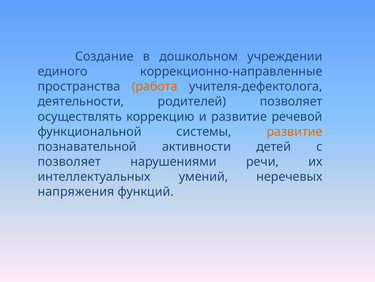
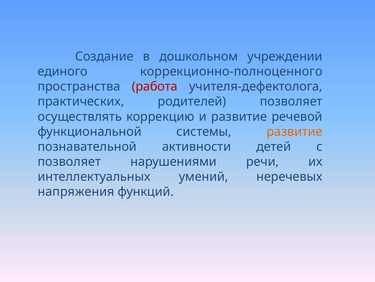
коррекционно-направленные: коррекционно-направленные -> коррекционно-полноценного
работа colour: orange -> red
деятельности: деятельности -> практических
